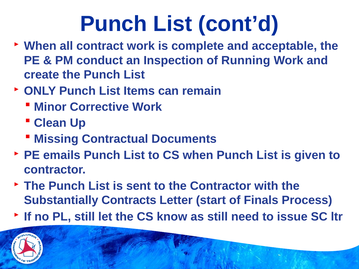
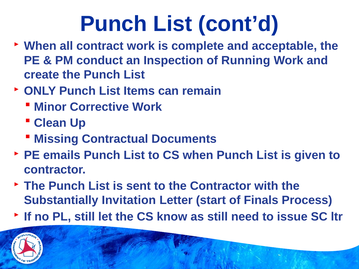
Contracts: Contracts -> Invitation
